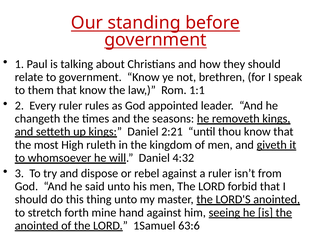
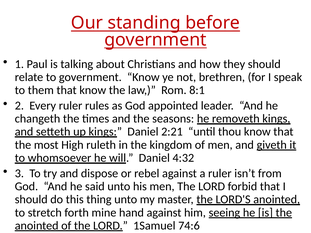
1:1: 1:1 -> 8:1
63:6: 63:6 -> 74:6
